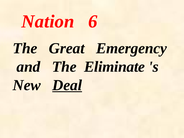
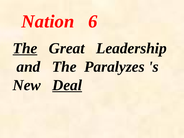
The at (25, 48) underline: none -> present
Emergency: Emergency -> Leadership
Eliminate: Eliminate -> Paralyzes
